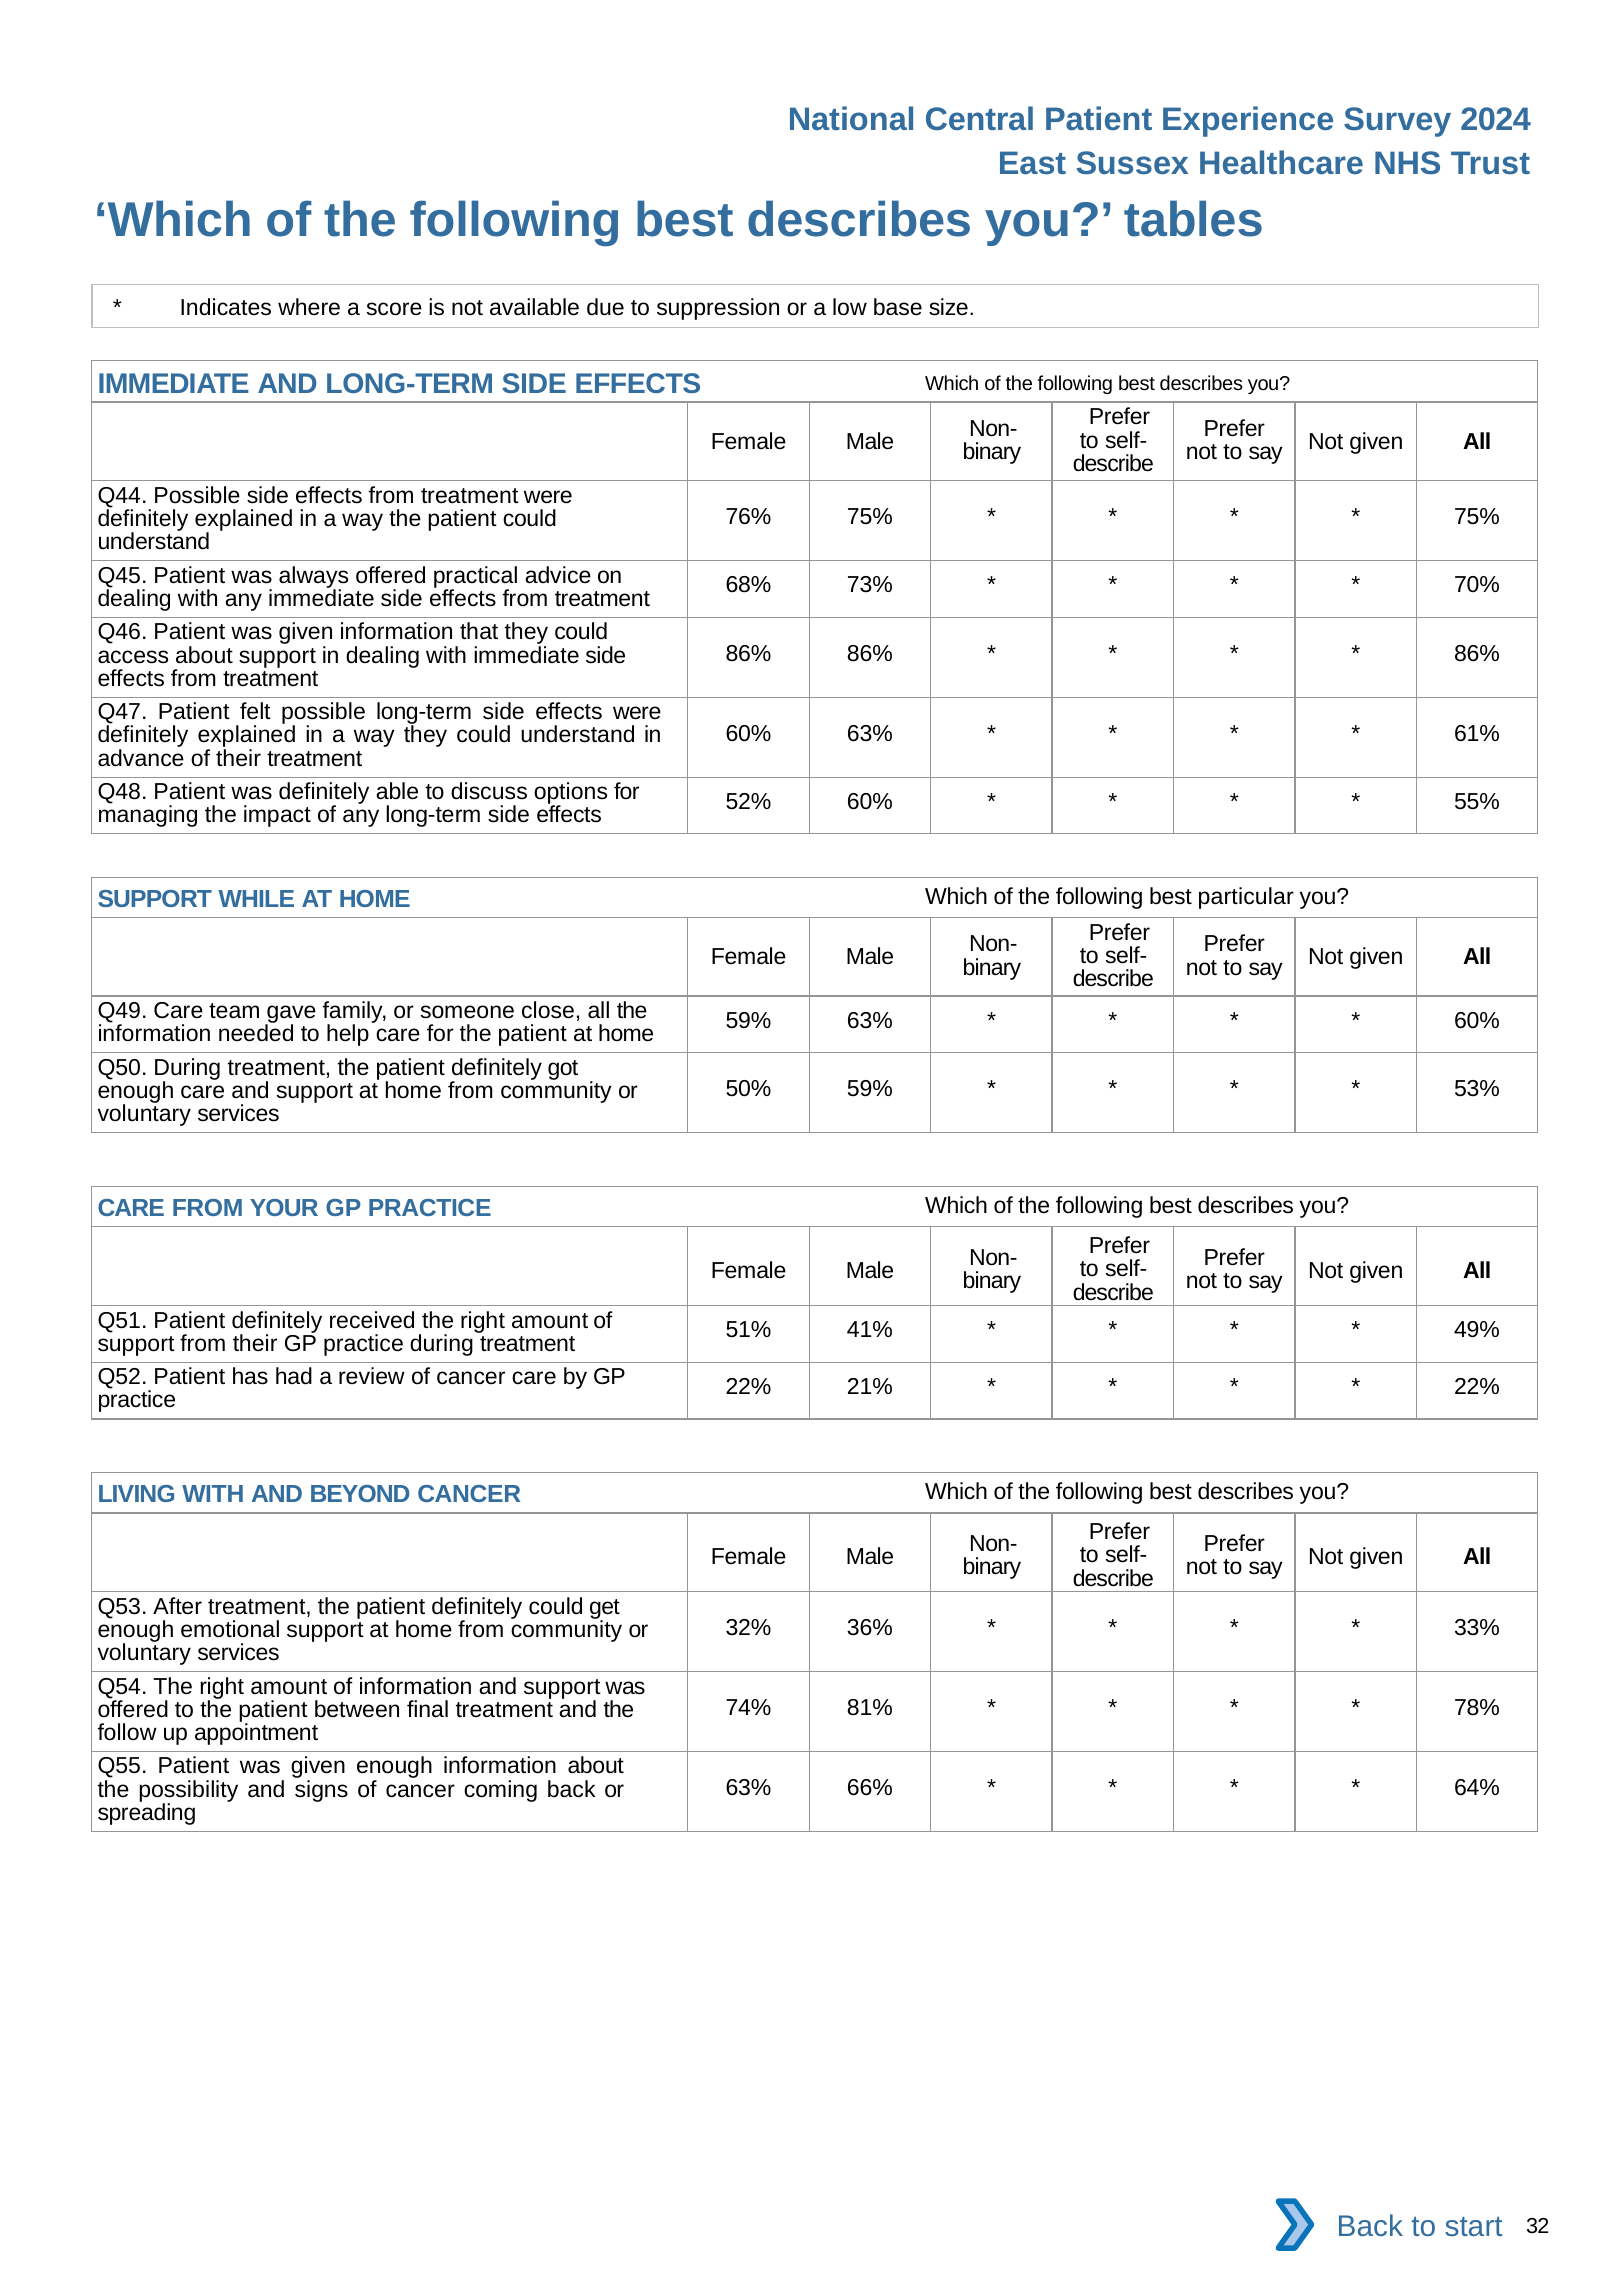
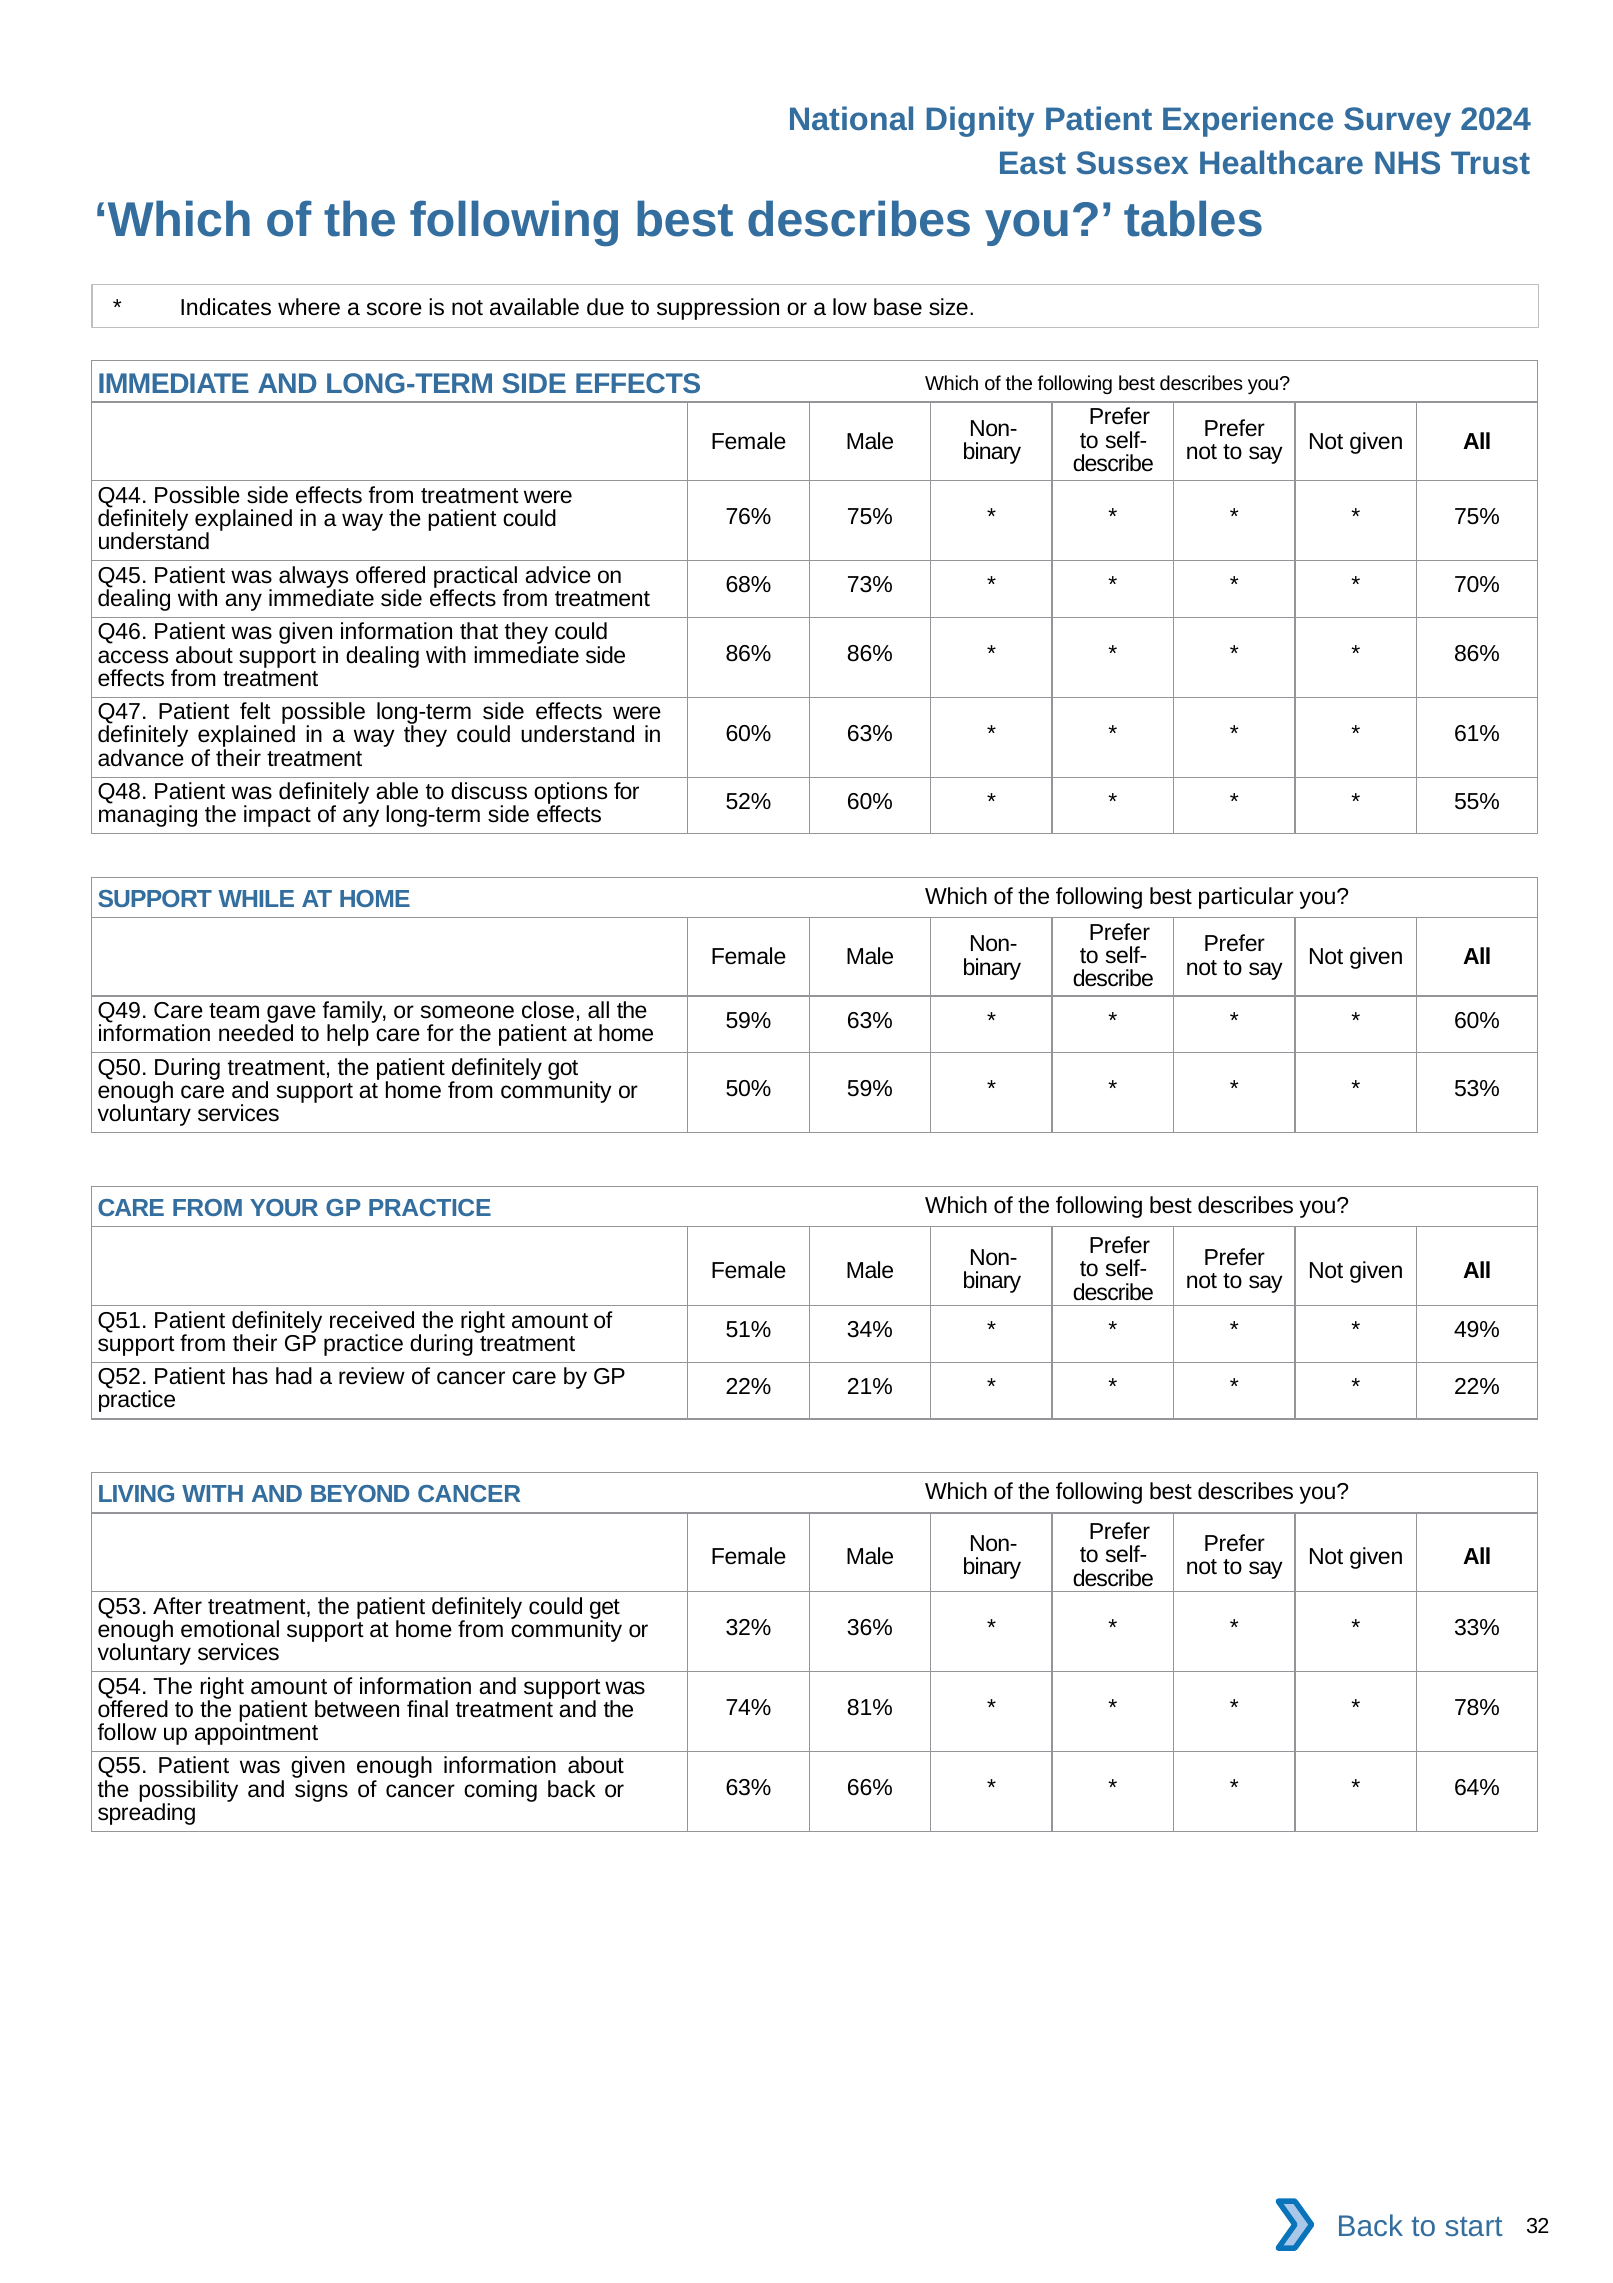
Central: Central -> Dignity
41%: 41% -> 34%
